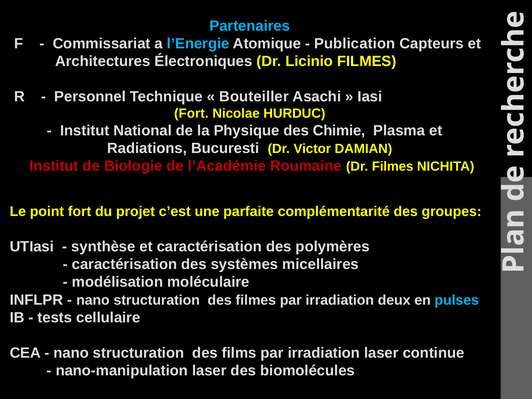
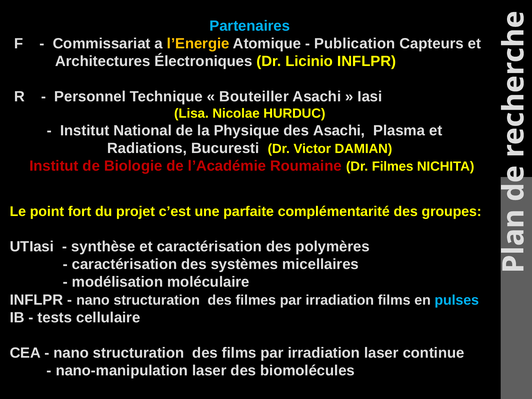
l’Energie colour: light blue -> yellow
Licinio FILMES: FILMES -> INFLPR
Fort at (191, 114): Fort -> Lisa
des Chimie: Chimie -> Asachi
irradiation deux: deux -> films
